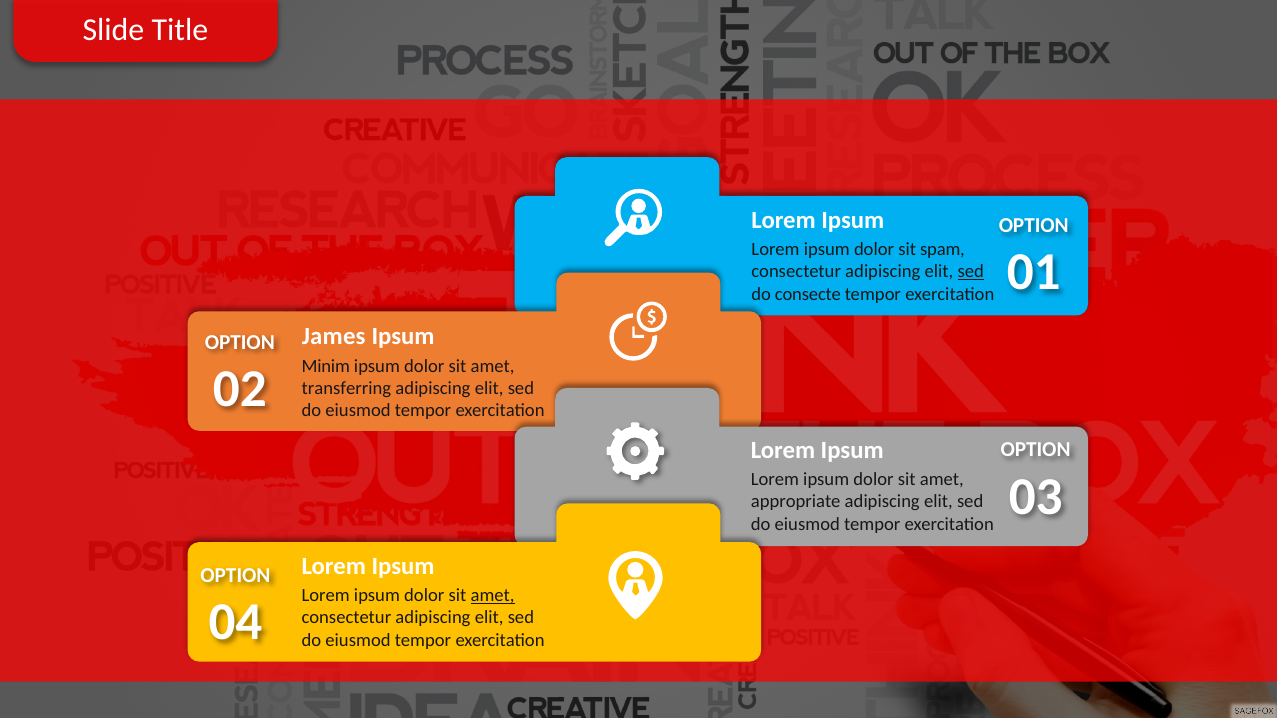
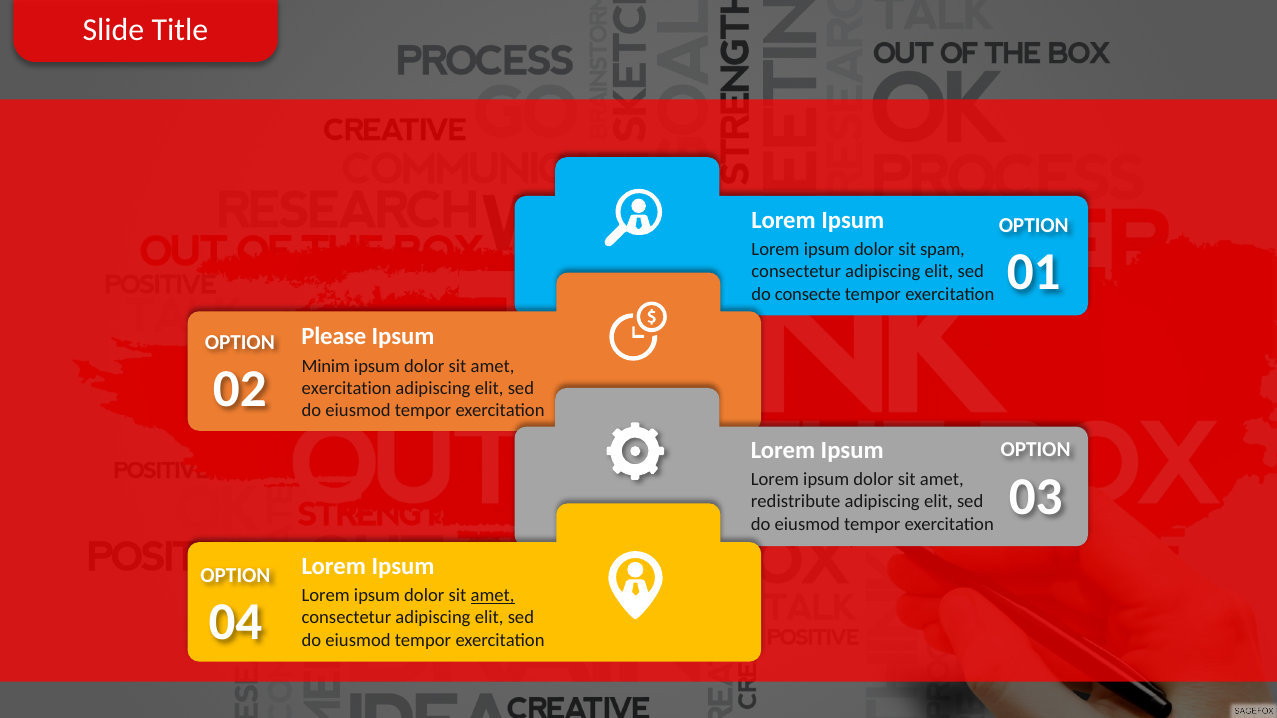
sed at (971, 272) underline: present -> none
James: James -> Please
transferring at (346, 388): transferring -> exercitation
appropriate: appropriate -> redistribute
